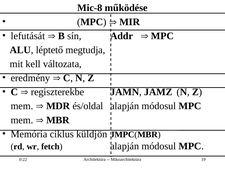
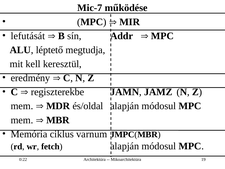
Mic-8: Mic-8 -> Mic-7
változata: változata -> keresztül
küldjön: küldjön -> varnum
